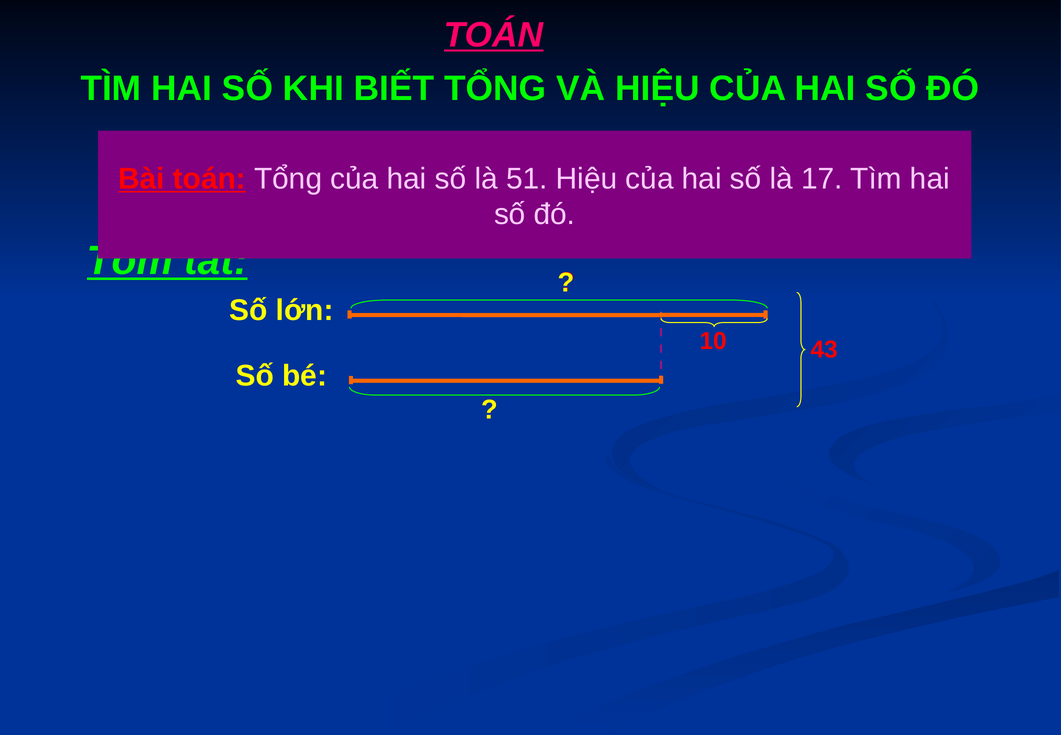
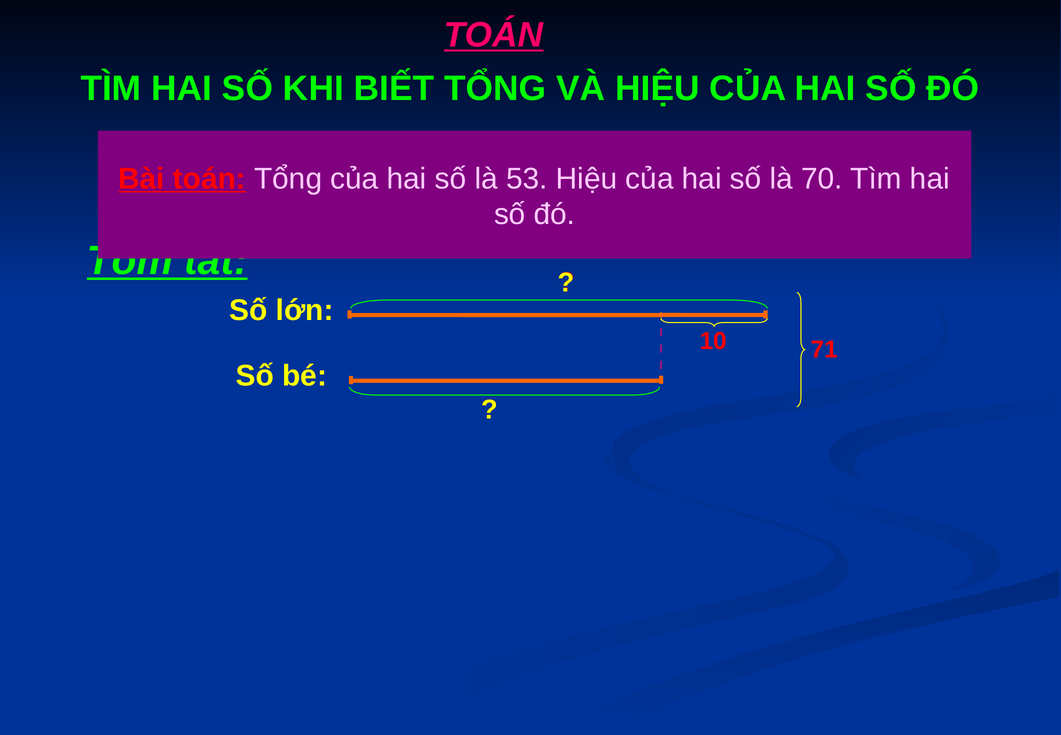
51: 51 -> 53
17: 17 -> 70
43: 43 -> 71
